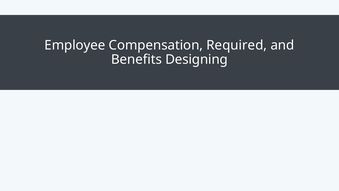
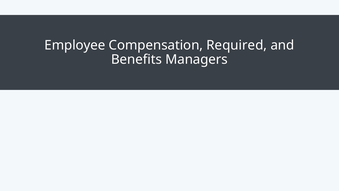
Designing: Designing -> Managers
